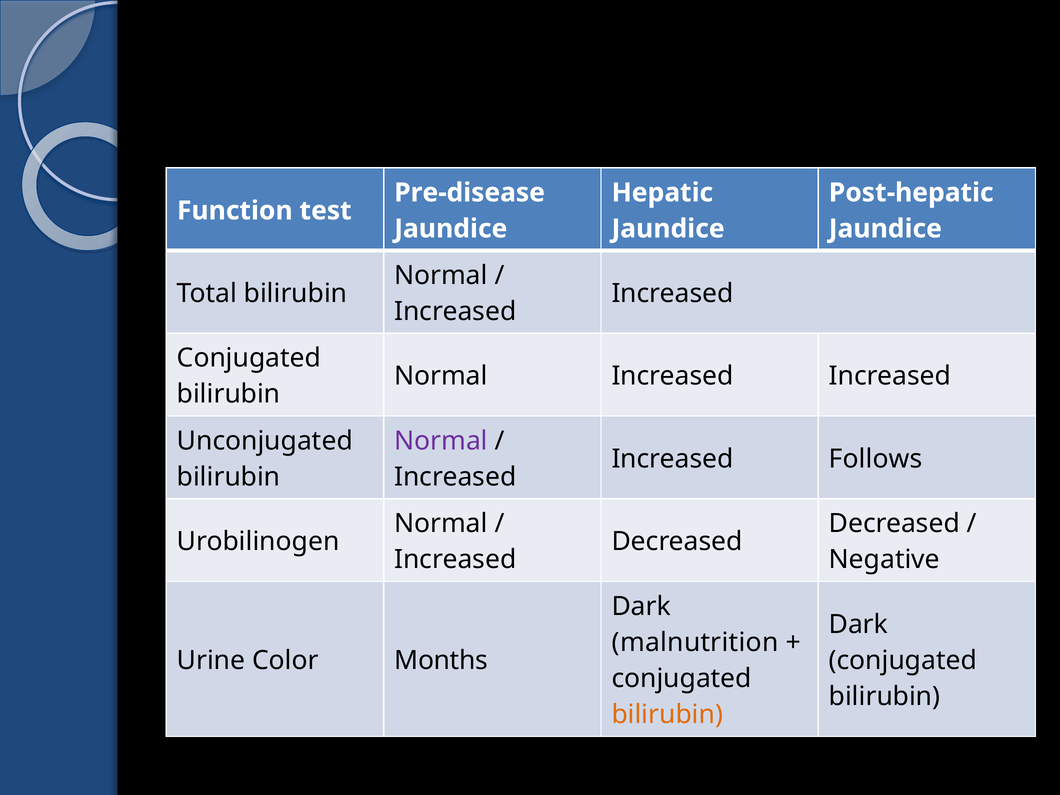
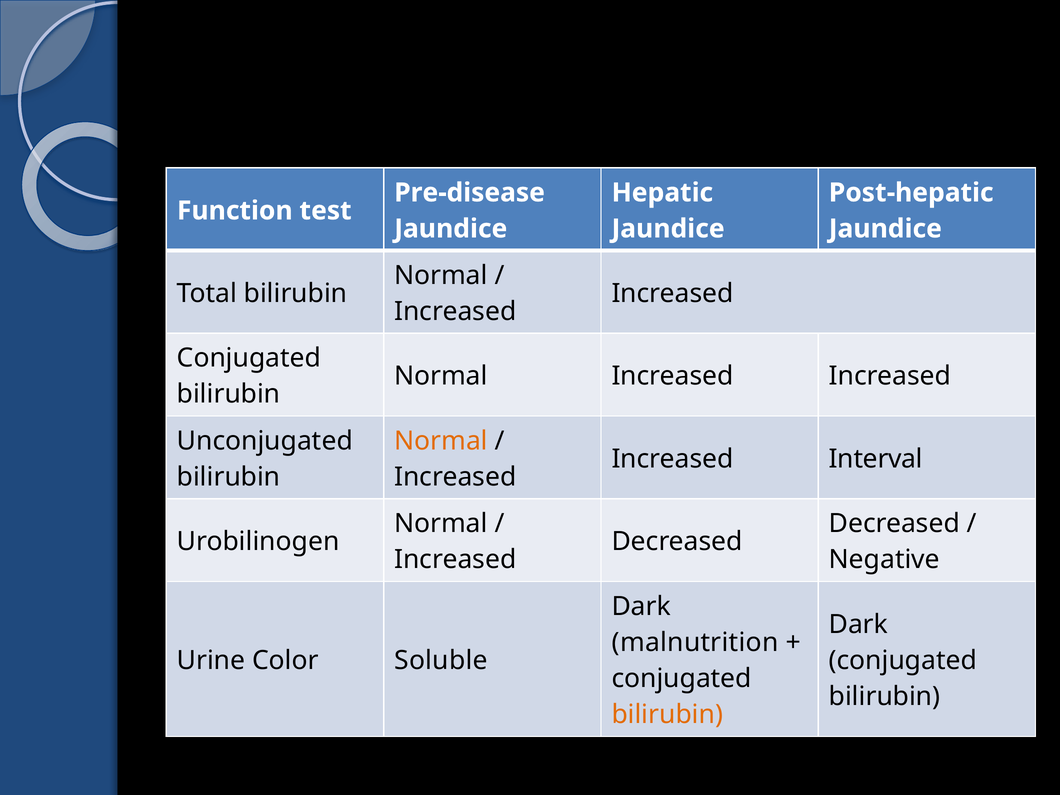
Normal at (441, 441) colour: purple -> orange
Follows: Follows -> Interval
Months: Months -> Soluble
